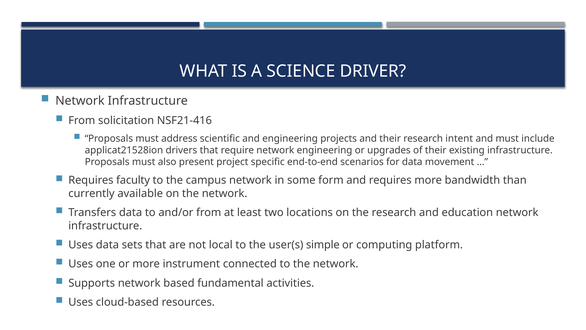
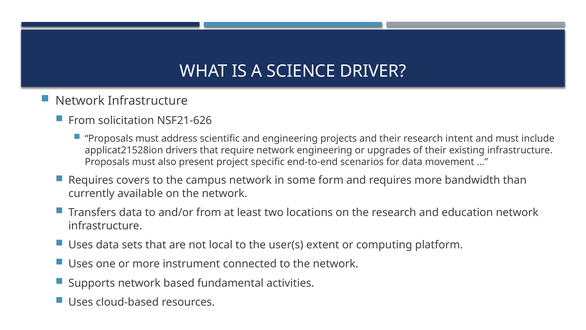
NSF21-416: NSF21-416 -> NSF21-626
faculty: faculty -> covers
simple: simple -> extent
